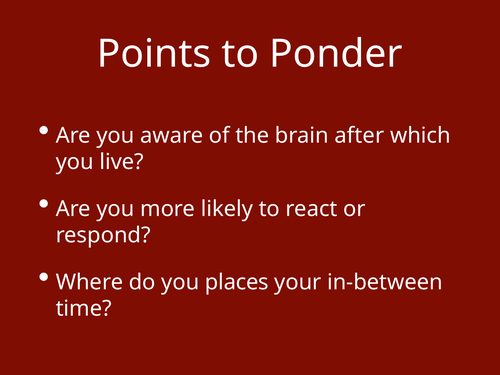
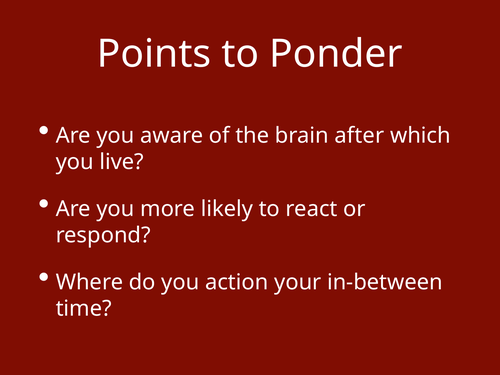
places: places -> action
